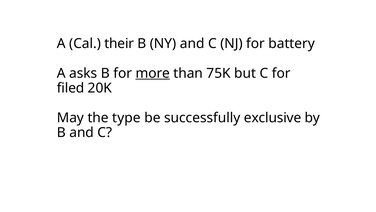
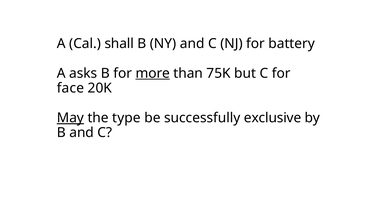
their: their -> shall
filed: filed -> face
May underline: none -> present
